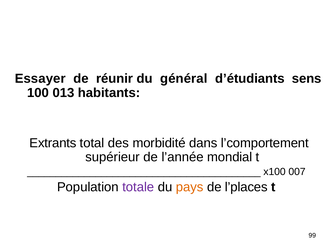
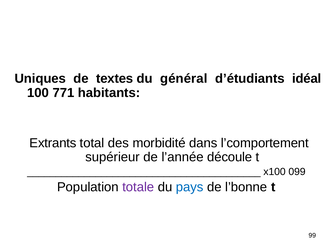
Essayer: Essayer -> Uniques
réunir: réunir -> textes
sens: sens -> idéal
013: 013 -> 771
mondial: mondial -> découle
007: 007 -> 099
pays colour: orange -> blue
l’places: l’places -> l’bonne
